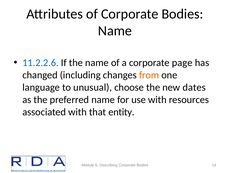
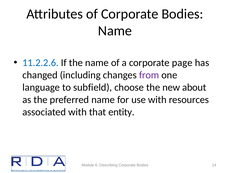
from colour: orange -> purple
unusual: unusual -> subfield
dates: dates -> about
